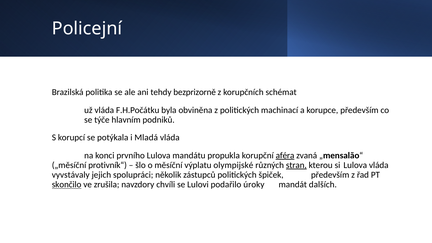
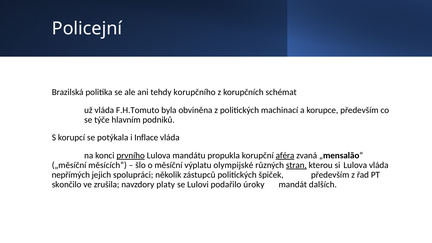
bezprizorně: bezprizorně -> korupčního
F.H.Počátku: F.H.Počátku -> F.H.Tomuto
Mladá: Mladá -> Inflace
prvního underline: none -> present
protivník“: protivník“ -> měsících“
vyvstávaly: vyvstávaly -> nepřímých
skončilo underline: present -> none
chvíli: chvíli -> platy
